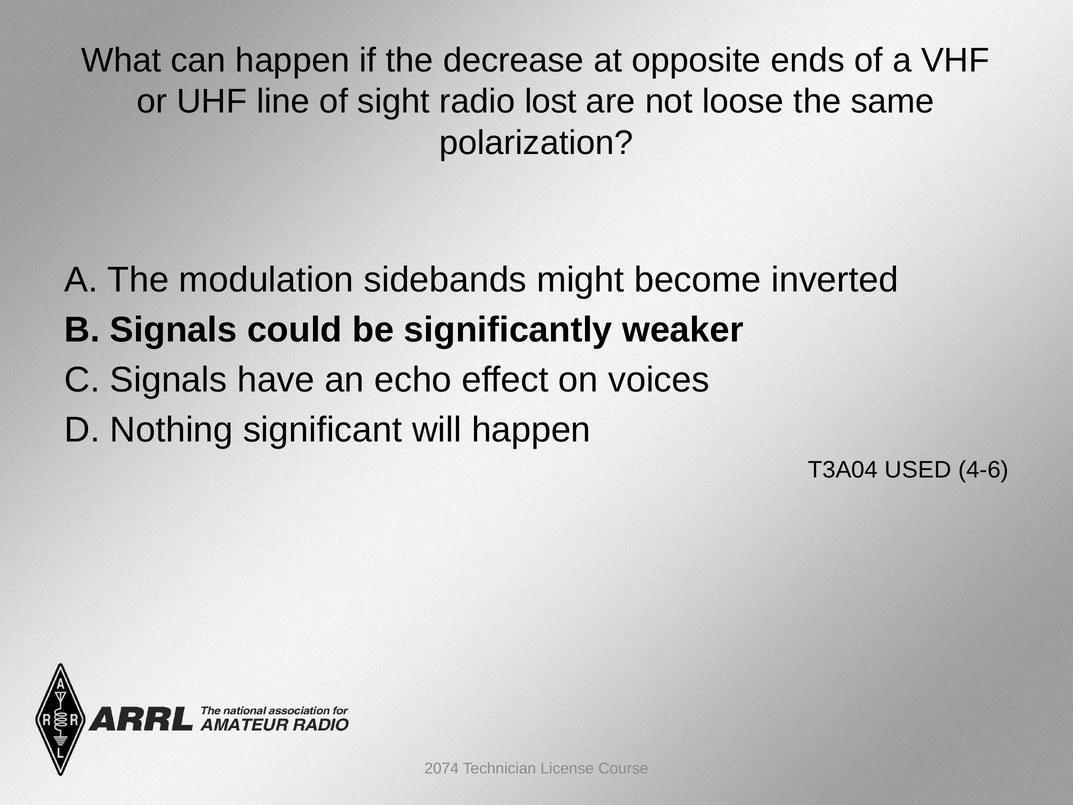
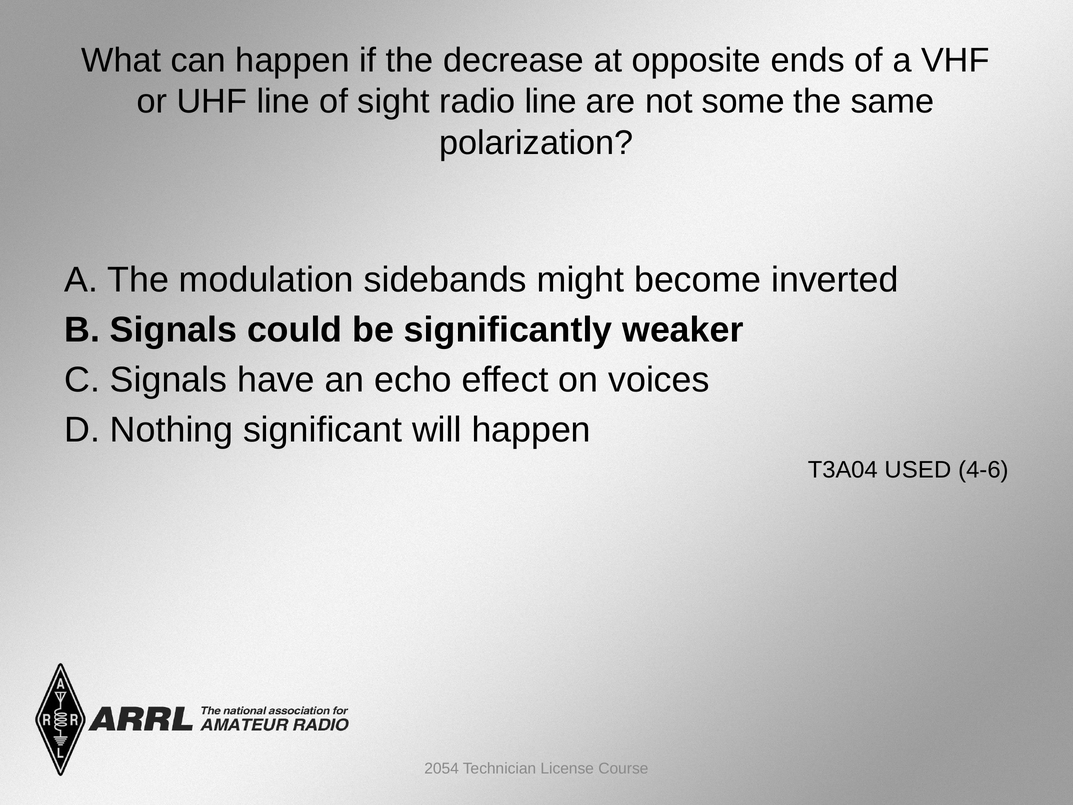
radio lost: lost -> line
loose: loose -> some
2074: 2074 -> 2054
